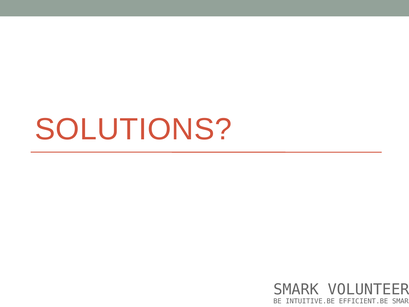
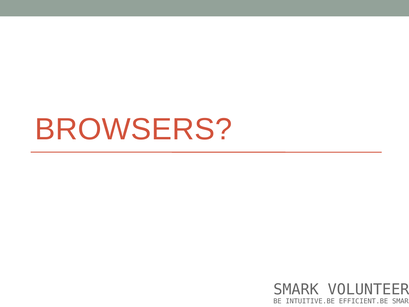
SOLUTIONS: SOLUTIONS -> BROWSERS
